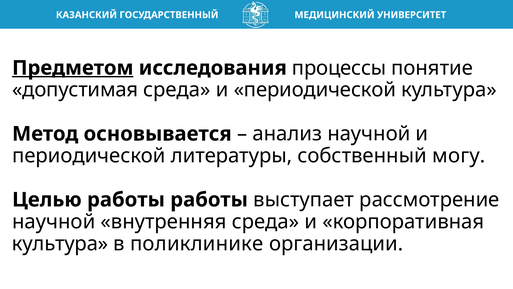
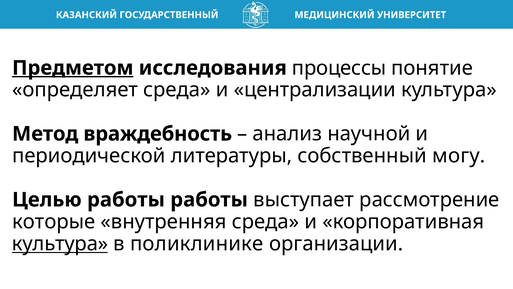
допустимая: допустимая -> определяет
среда и периодической: периодической -> централизации
основывается: основывается -> враждебность
научной at (54, 221): научной -> которые
культура at (60, 243) underline: none -> present
